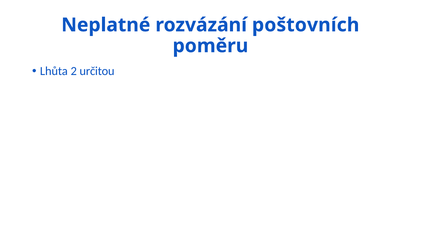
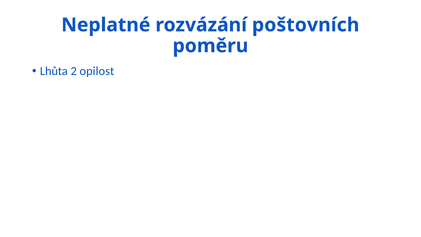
určitou: určitou -> opilost
